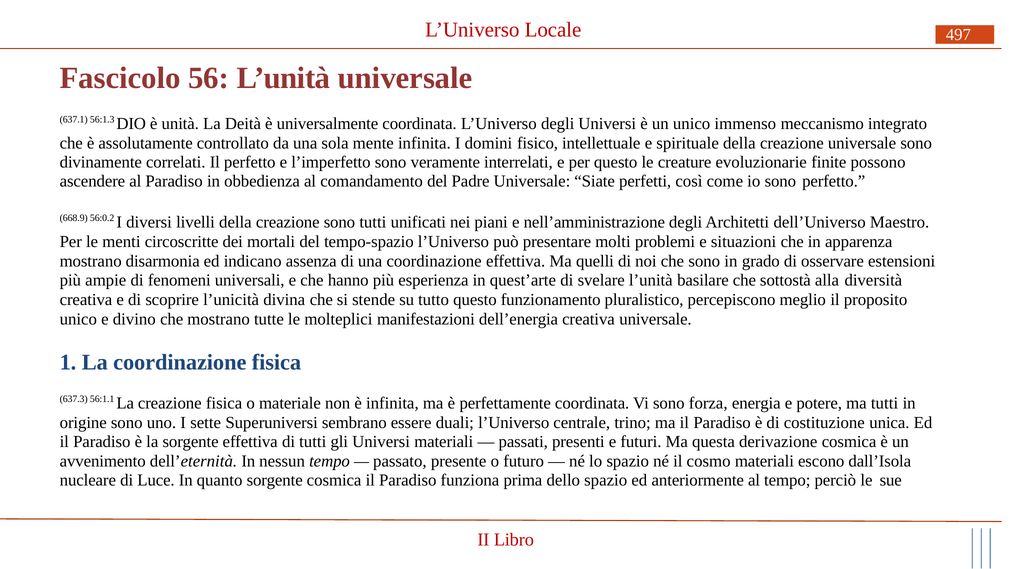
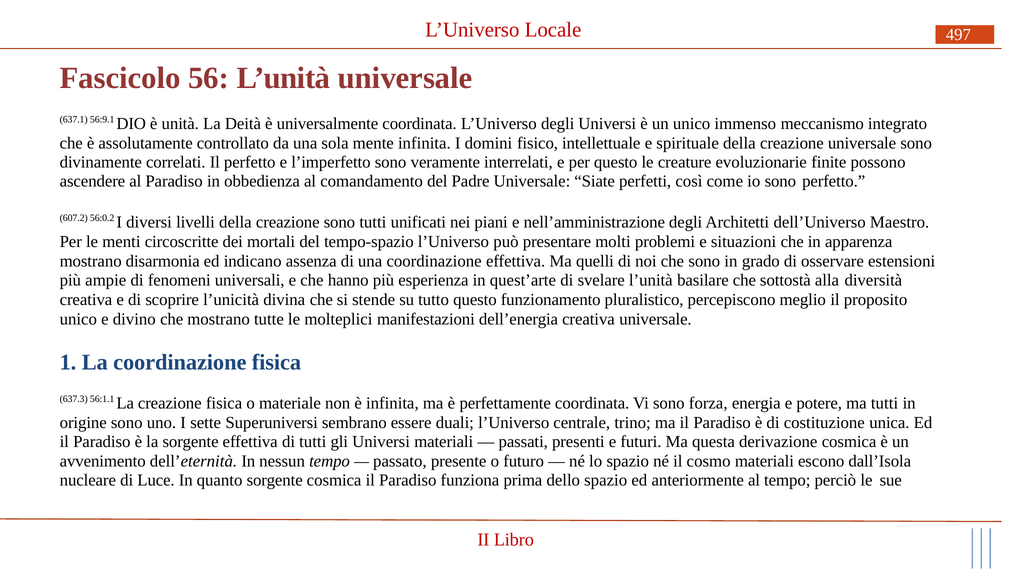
56:1.3: 56:1.3 -> 56:9.1
668.9: 668.9 -> 607.2
